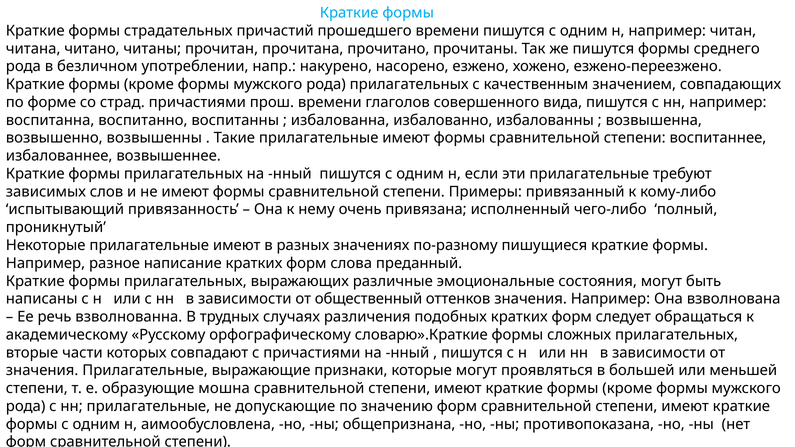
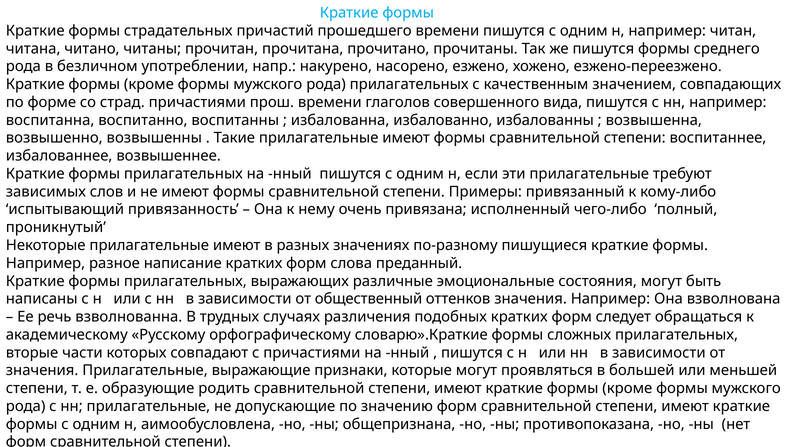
мошна: мошна -> родить
